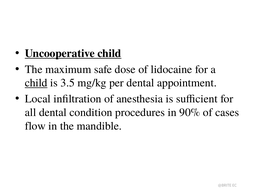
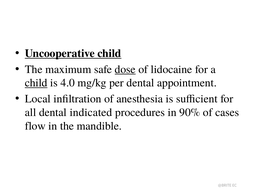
dose underline: none -> present
3.5: 3.5 -> 4.0
condition: condition -> indicated
